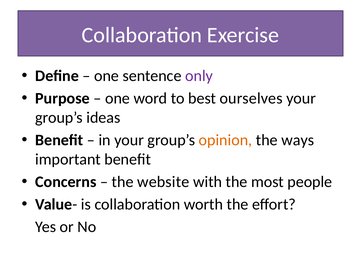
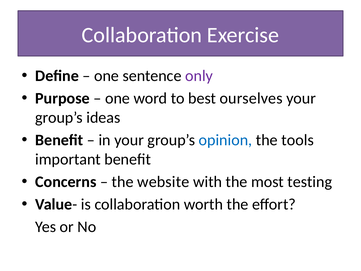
opinion colour: orange -> blue
ways: ways -> tools
people: people -> testing
